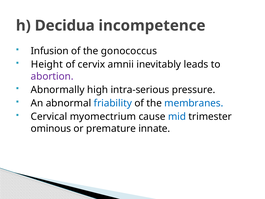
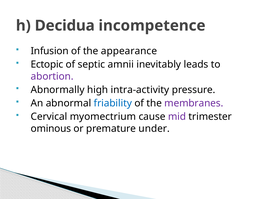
gonococcus: gonococcus -> appearance
Height: Height -> Ectopic
cervix: cervix -> septic
intra-serious: intra-serious -> intra-activity
membranes colour: blue -> purple
mid colour: blue -> purple
innate: innate -> under
